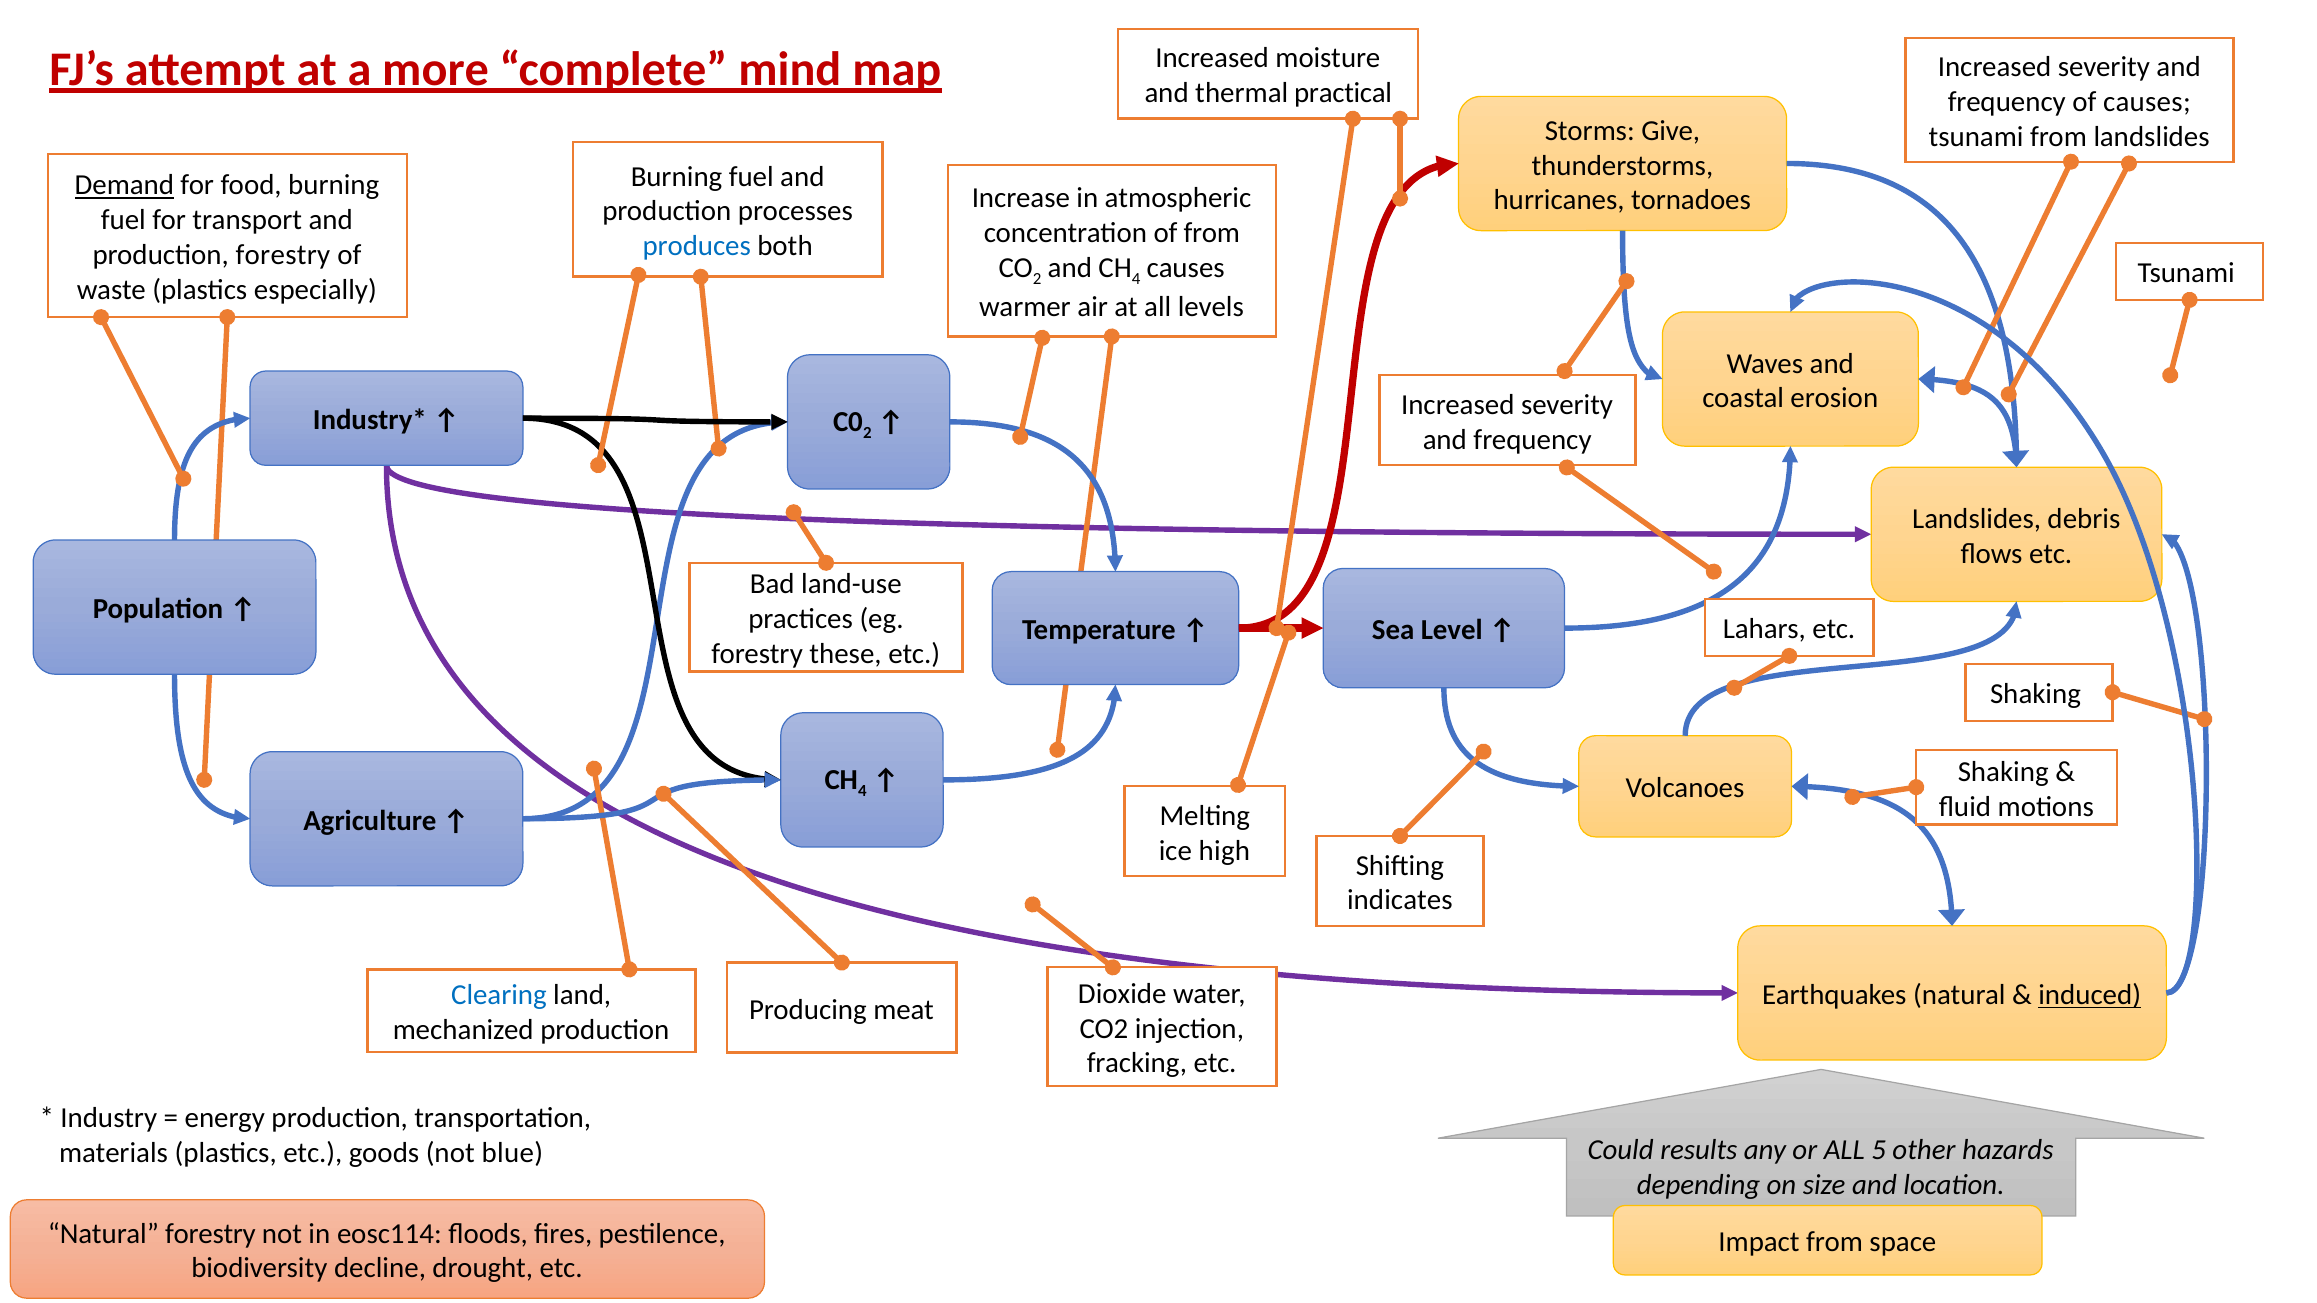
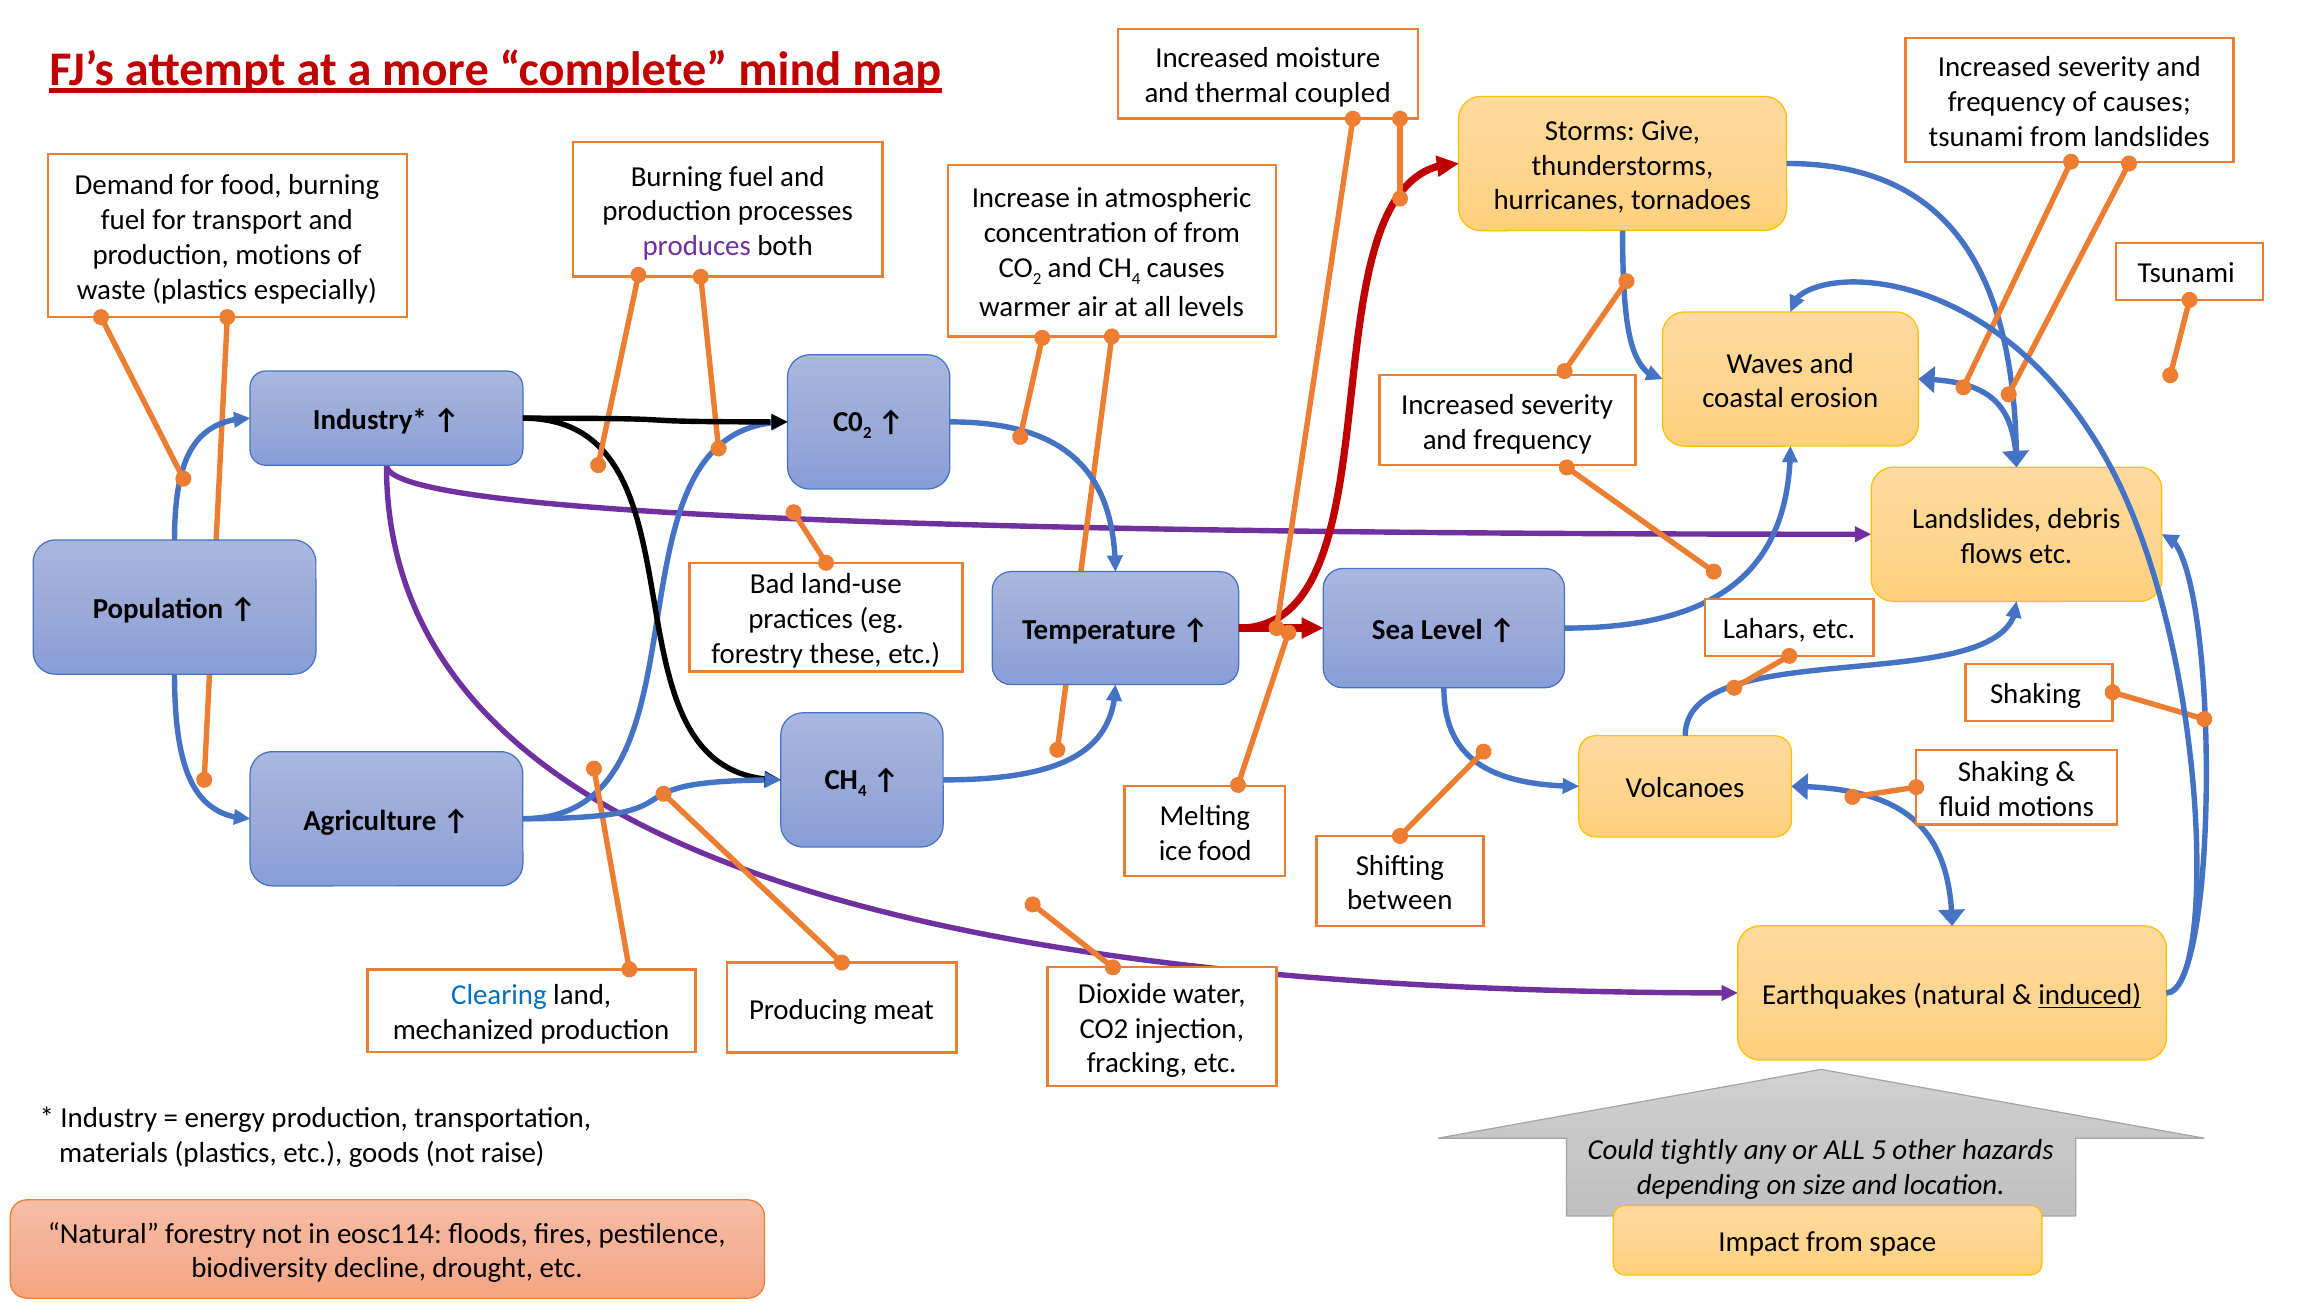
practical: practical -> coupled
Demand underline: present -> none
produces colour: blue -> purple
production forestry: forestry -> motions
ice high: high -> food
indicates: indicates -> between
results: results -> tightly
blue: blue -> raise
